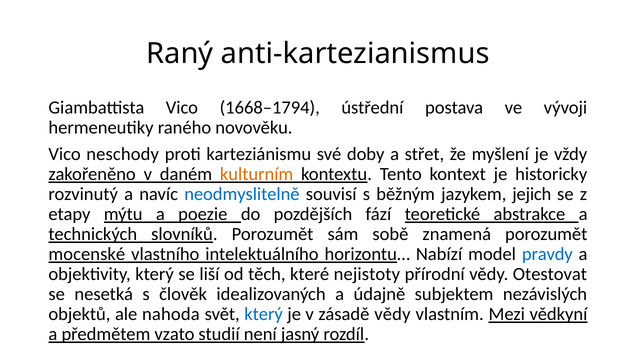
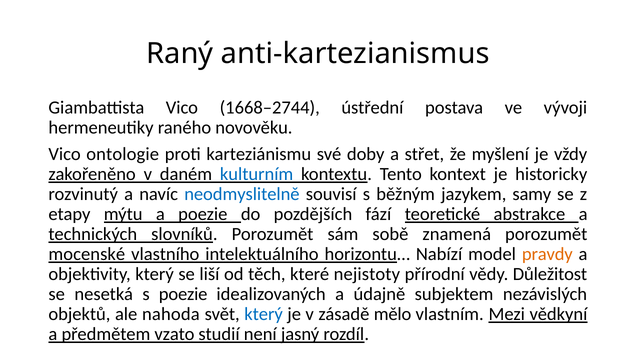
1668–1794: 1668–1794 -> 1668–2744
neschody: neschody -> ontologie
kulturním colour: orange -> blue
jejich: jejich -> samy
pravdy colour: blue -> orange
Otestovat: Otestovat -> Důležitost
s člověk: člověk -> poezie
zásadě vědy: vědy -> mělo
